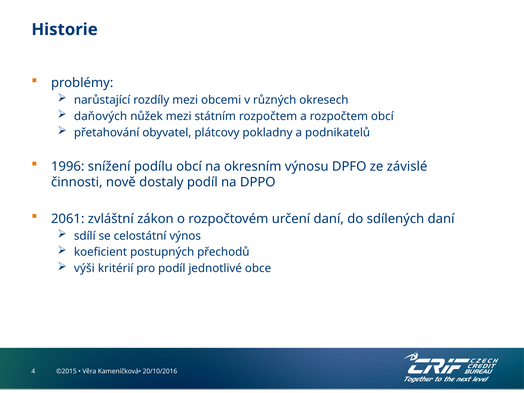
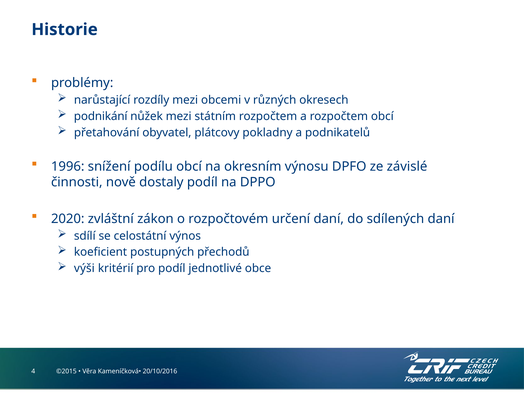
daňových: daňových -> podnikání
2061: 2061 -> 2020
